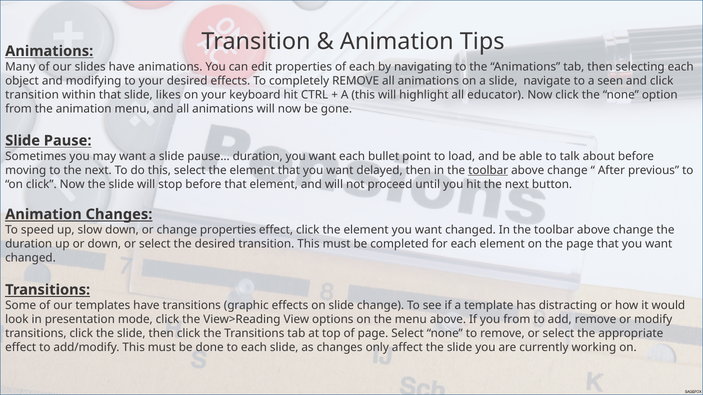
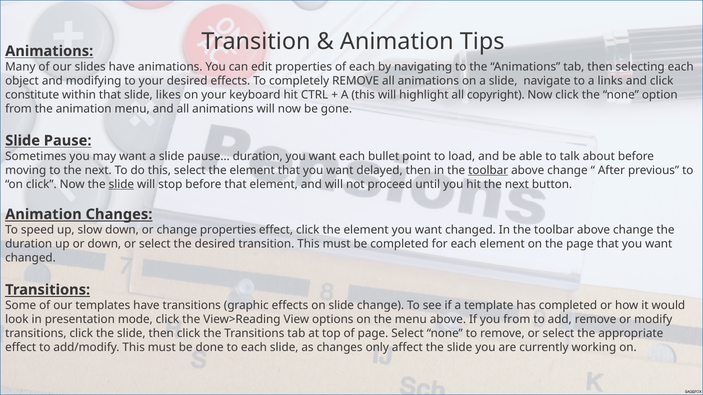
seen: seen -> links
transition at (32, 95): transition -> constitute
educator: educator -> copyright
slide at (121, 184) underline: none -> present
has distracting: distracting -> completed
